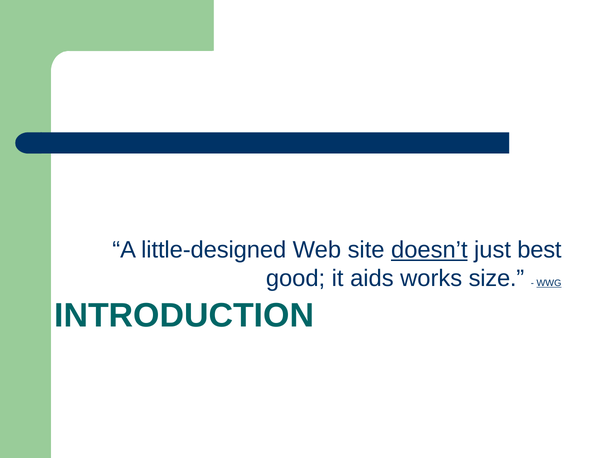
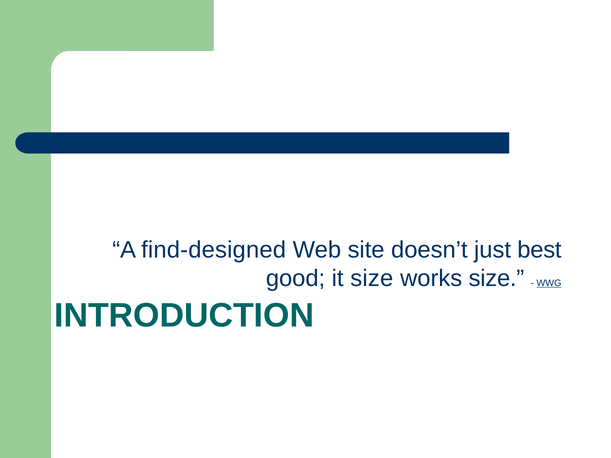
little-designed: little-designed -> find-designed
doesn’t underline: present -> none
it aids: aids -> size
